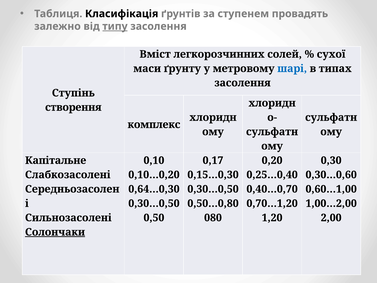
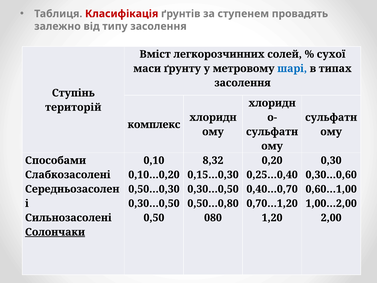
Класифікація colour: black -> red
типу underline: present -> none
створення: створення -> територій
Капітальне: Капітальне -> Способами
0,17: 0,17 -> 8,32
0,64…0,30: 0,64…0,30 -> 0,50…0,30
